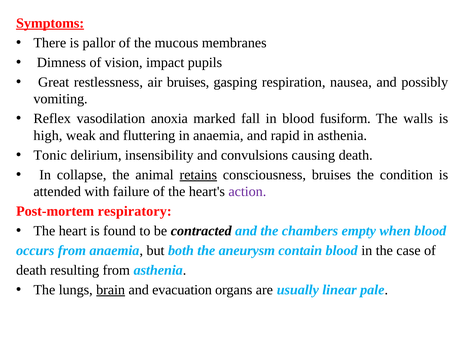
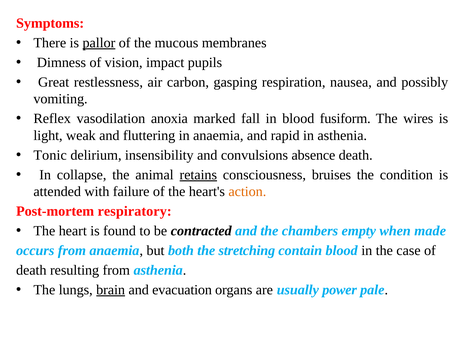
Symptoms underline: present -> none
pallor underline: none -> present
air bruises: bruises -> carbon
walls: walls -> wires
high: high -> light
causing: causing -> absence
action colour: purple -> orange
when blood: blood -> made
aneurysm: aneurysm -> stretching
linear: linear -> power
